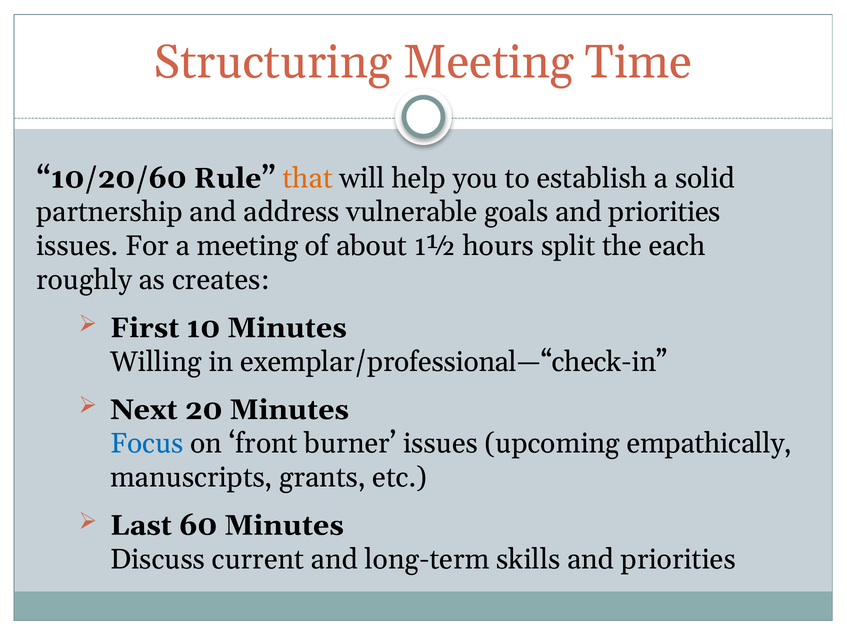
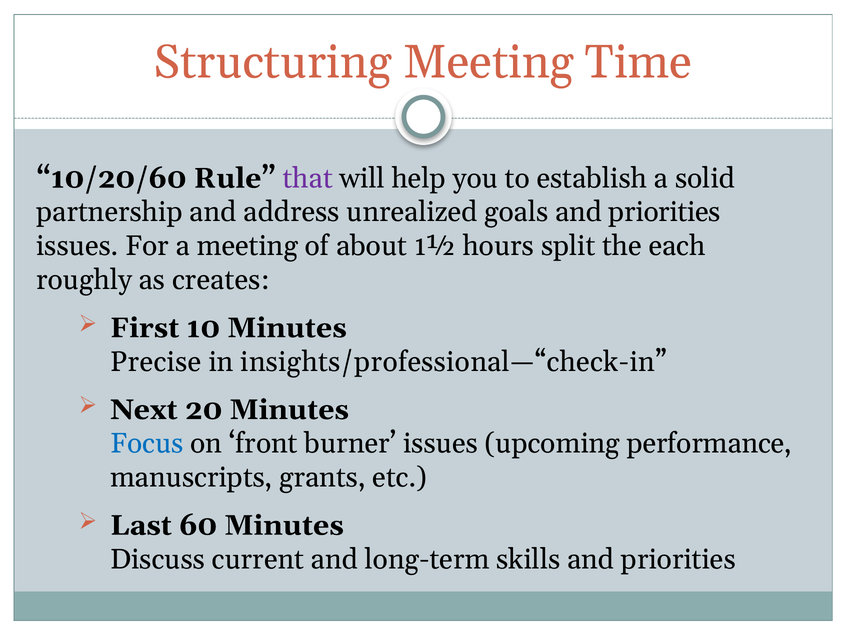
that colour: orange -> purple
vulnerable: vulnerable -> unrealized
Willing: Willing -> Precise
exemplar/professional—“check-in: exemplar/professional—“check-in -> insights/professional—“check-in
empathically: empathically -> performance
